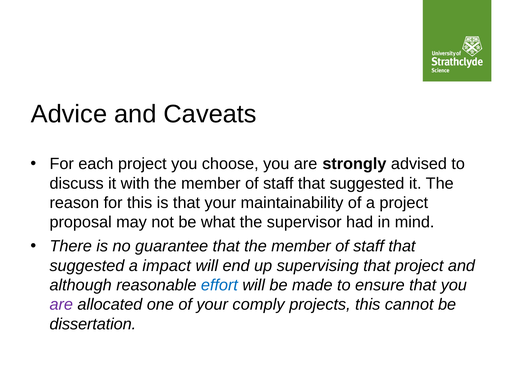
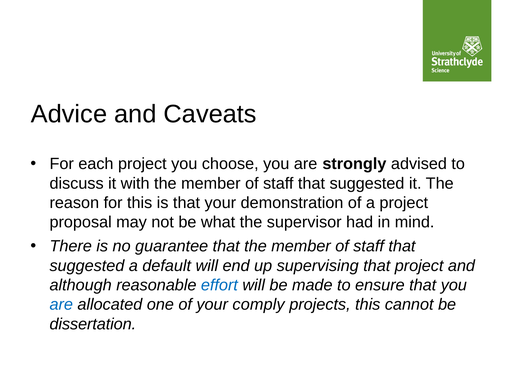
maintainability: maintainability -> demonstration
impact: impact -> default
are at (61, 305) colour: purple -> blue
